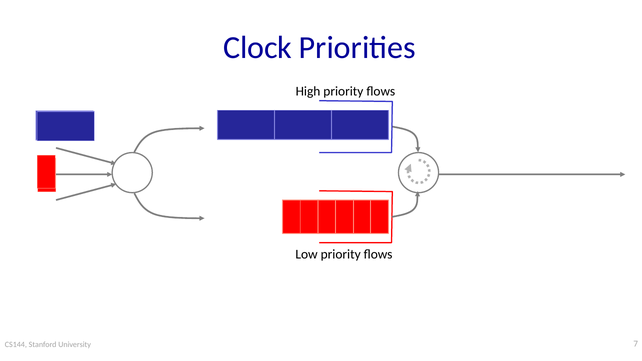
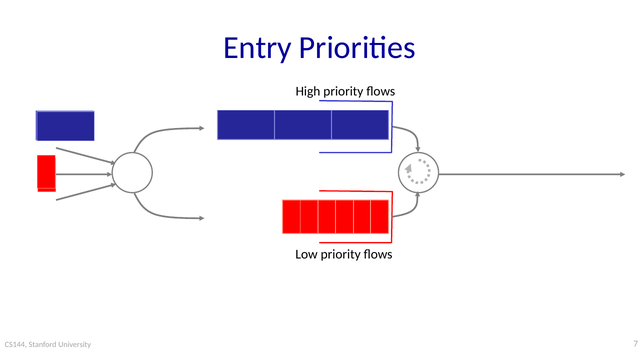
Clock: Clock -> Entry
